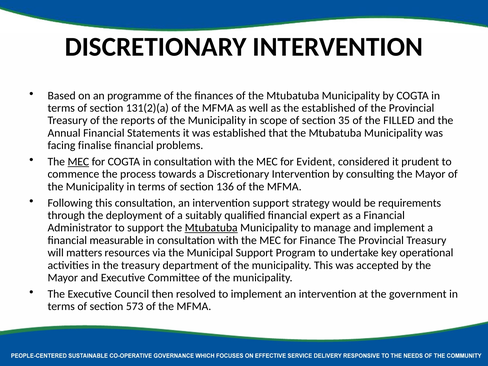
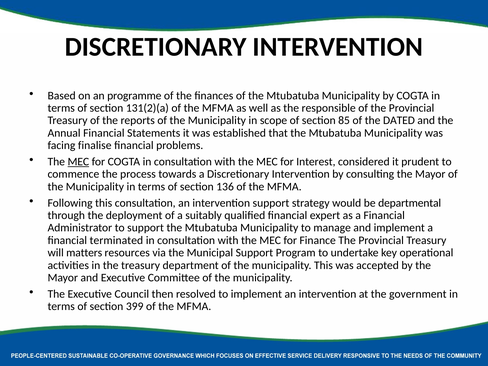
the established: established -> responsible
35: 35 -> 85
FILLED: FILLED -> DATED
Evident: Evident -> Interest
requirements: requirements -> departmental
Mtubatuba at (211, 228) underline: present -> none
measurable: measurable -> terminated
573: 573 -> 399
